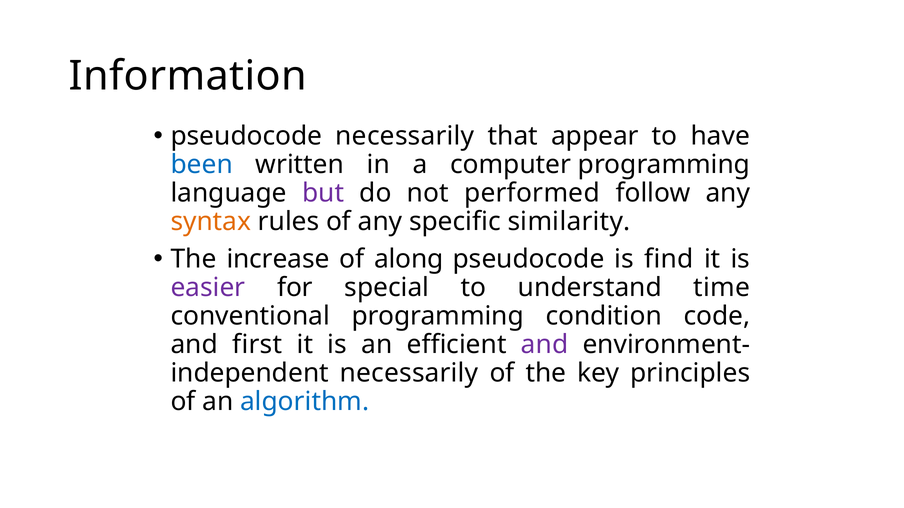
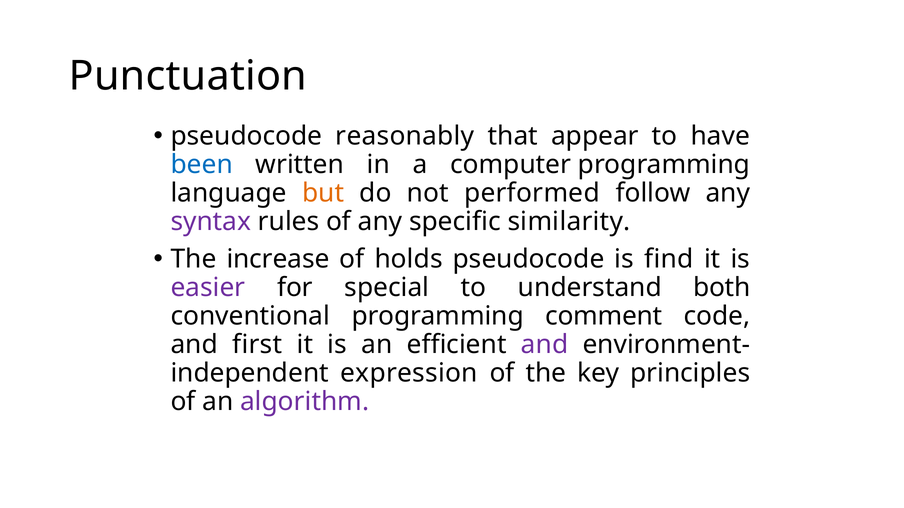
Information: Information -> Punctuation
pseudocode necessarily: necessarily -> reasonably
but colour: purple -> orange
syntax colour: orange -> purple
along: along -> holds
time: time -> both
condition: condition -> comment
necessarily at (409, 373): necessarily -> expression
algorithm colour: blue -> purple
